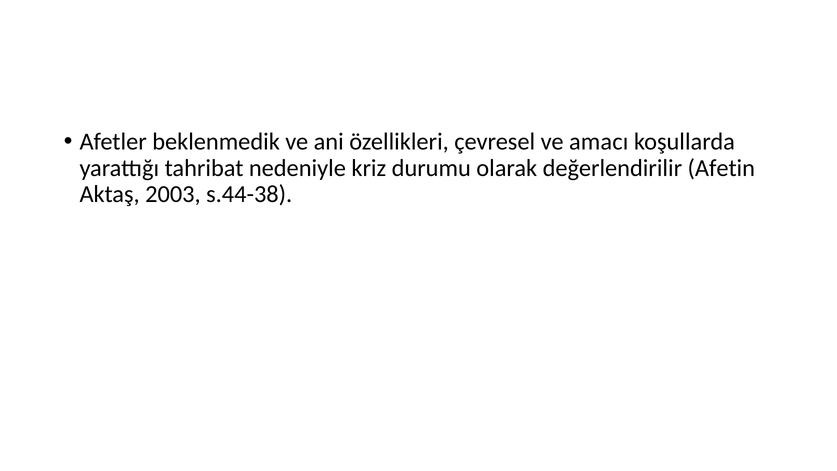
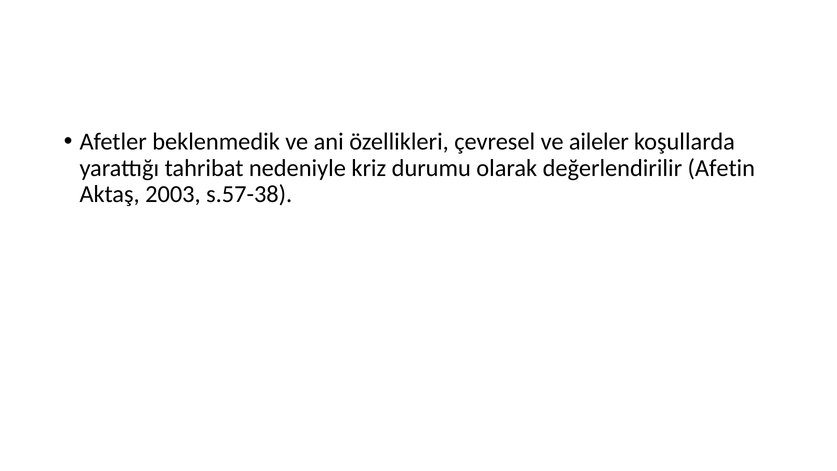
amacı: amacı -> aileler
s.44-38: s.44-38 -> s.57-38
